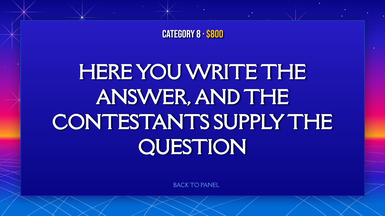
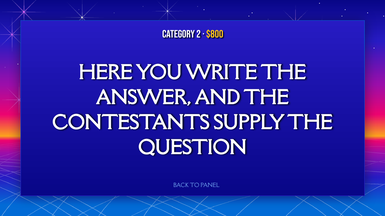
8: 8 -> 2
